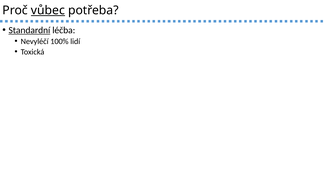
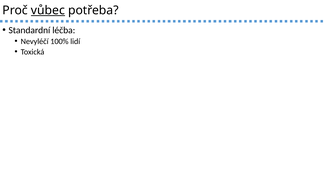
Standardní underline: present -> none
